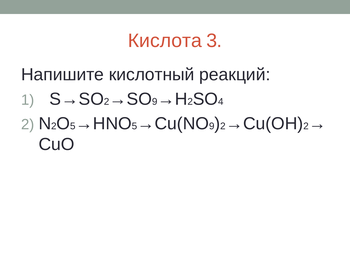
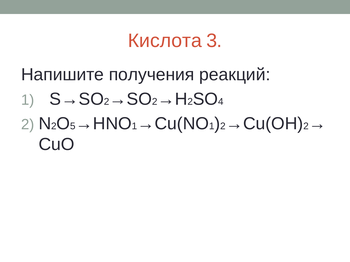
кислотный: кислотный -> получения
9 at (155, 102): 9 -> 2
5 at (134, 126): 5 -> 1
9 at (212, 126): 9 -> 1
